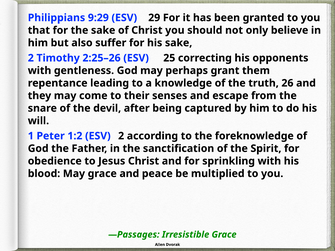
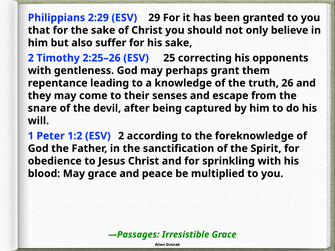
9:29: 9:29 -> 2:29
